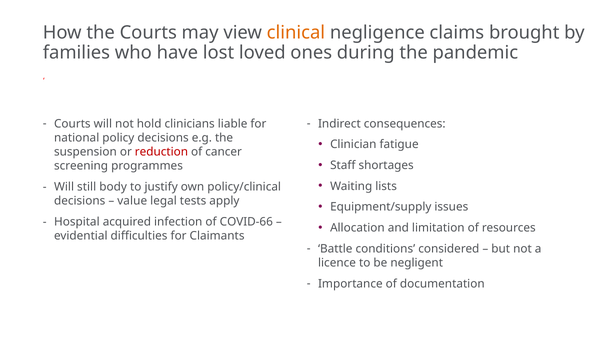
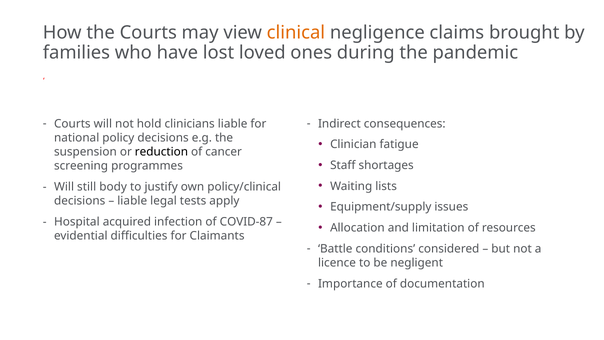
reduction colour: red -> black
value at (132, 201): value -> liable
COVID-66: COVID-66 -> COVID-87
